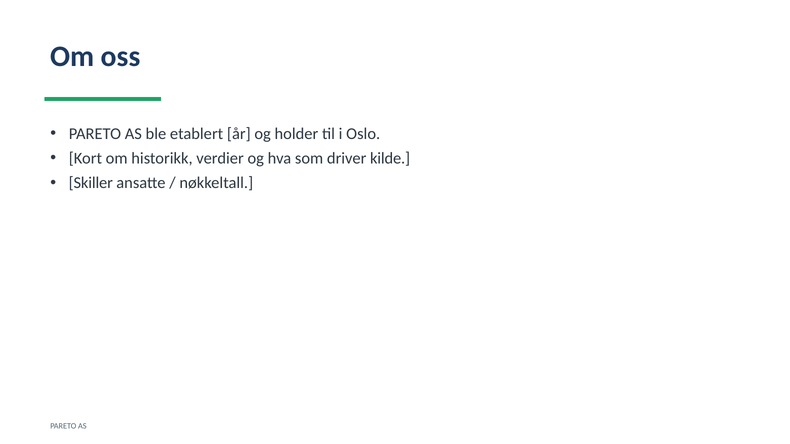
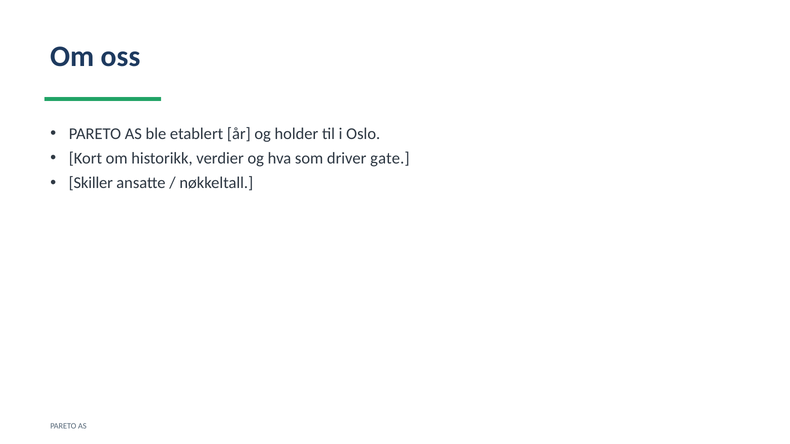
kilde: kilde -> gate
